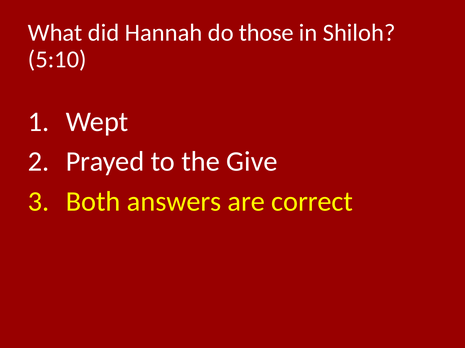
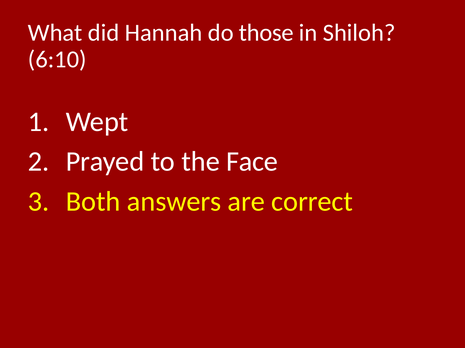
5:10: 5:10 -> 6:10
Give: Give -> Face
